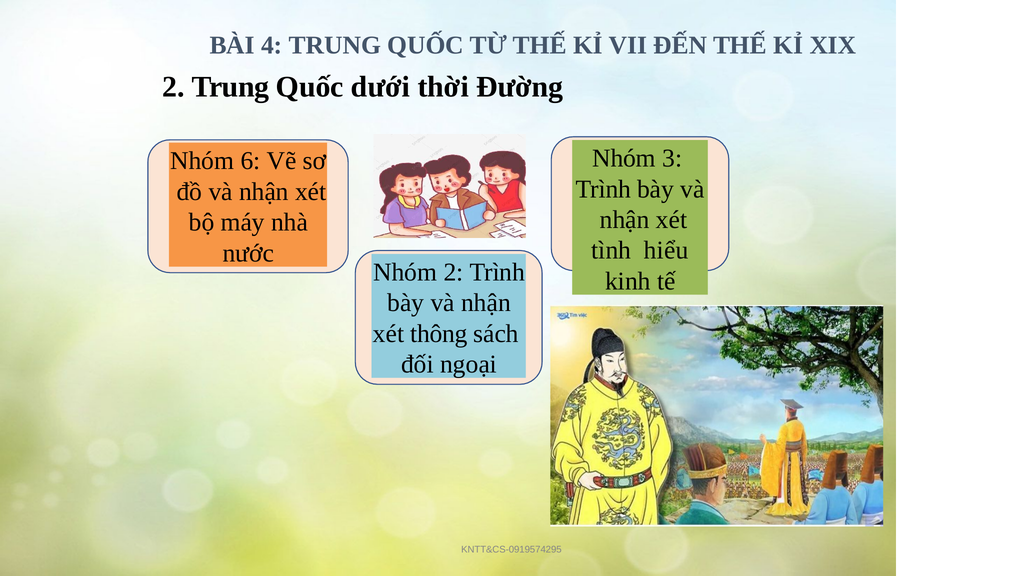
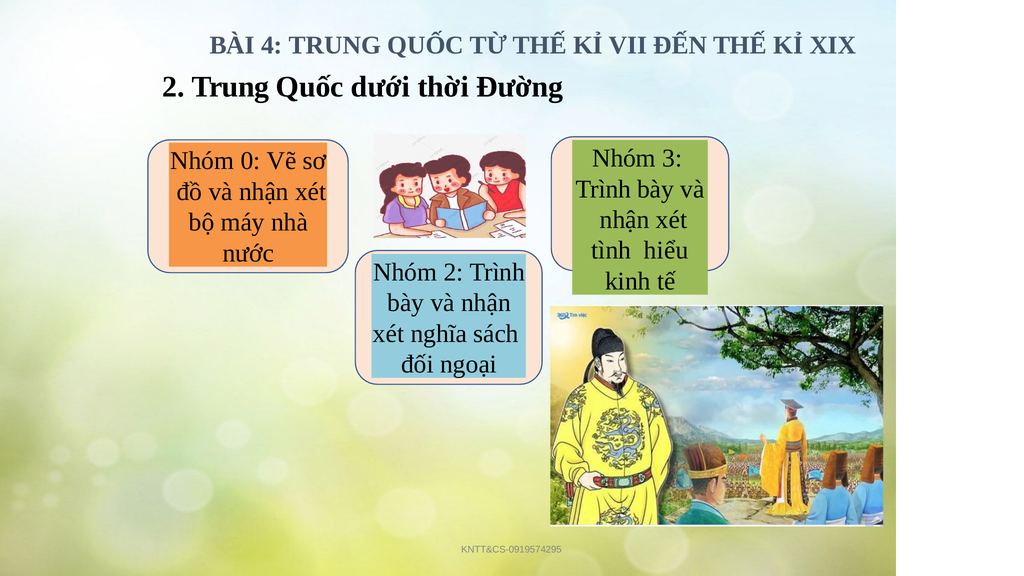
6: 6 -> 0
thông: thông -> nghĩa
